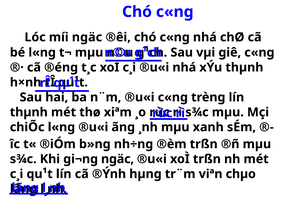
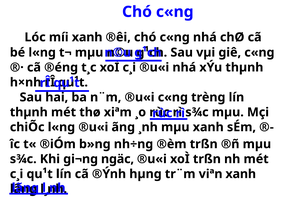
míi ngäc: ngäc -> xanh
viªn chµo: chµo -> xanh
